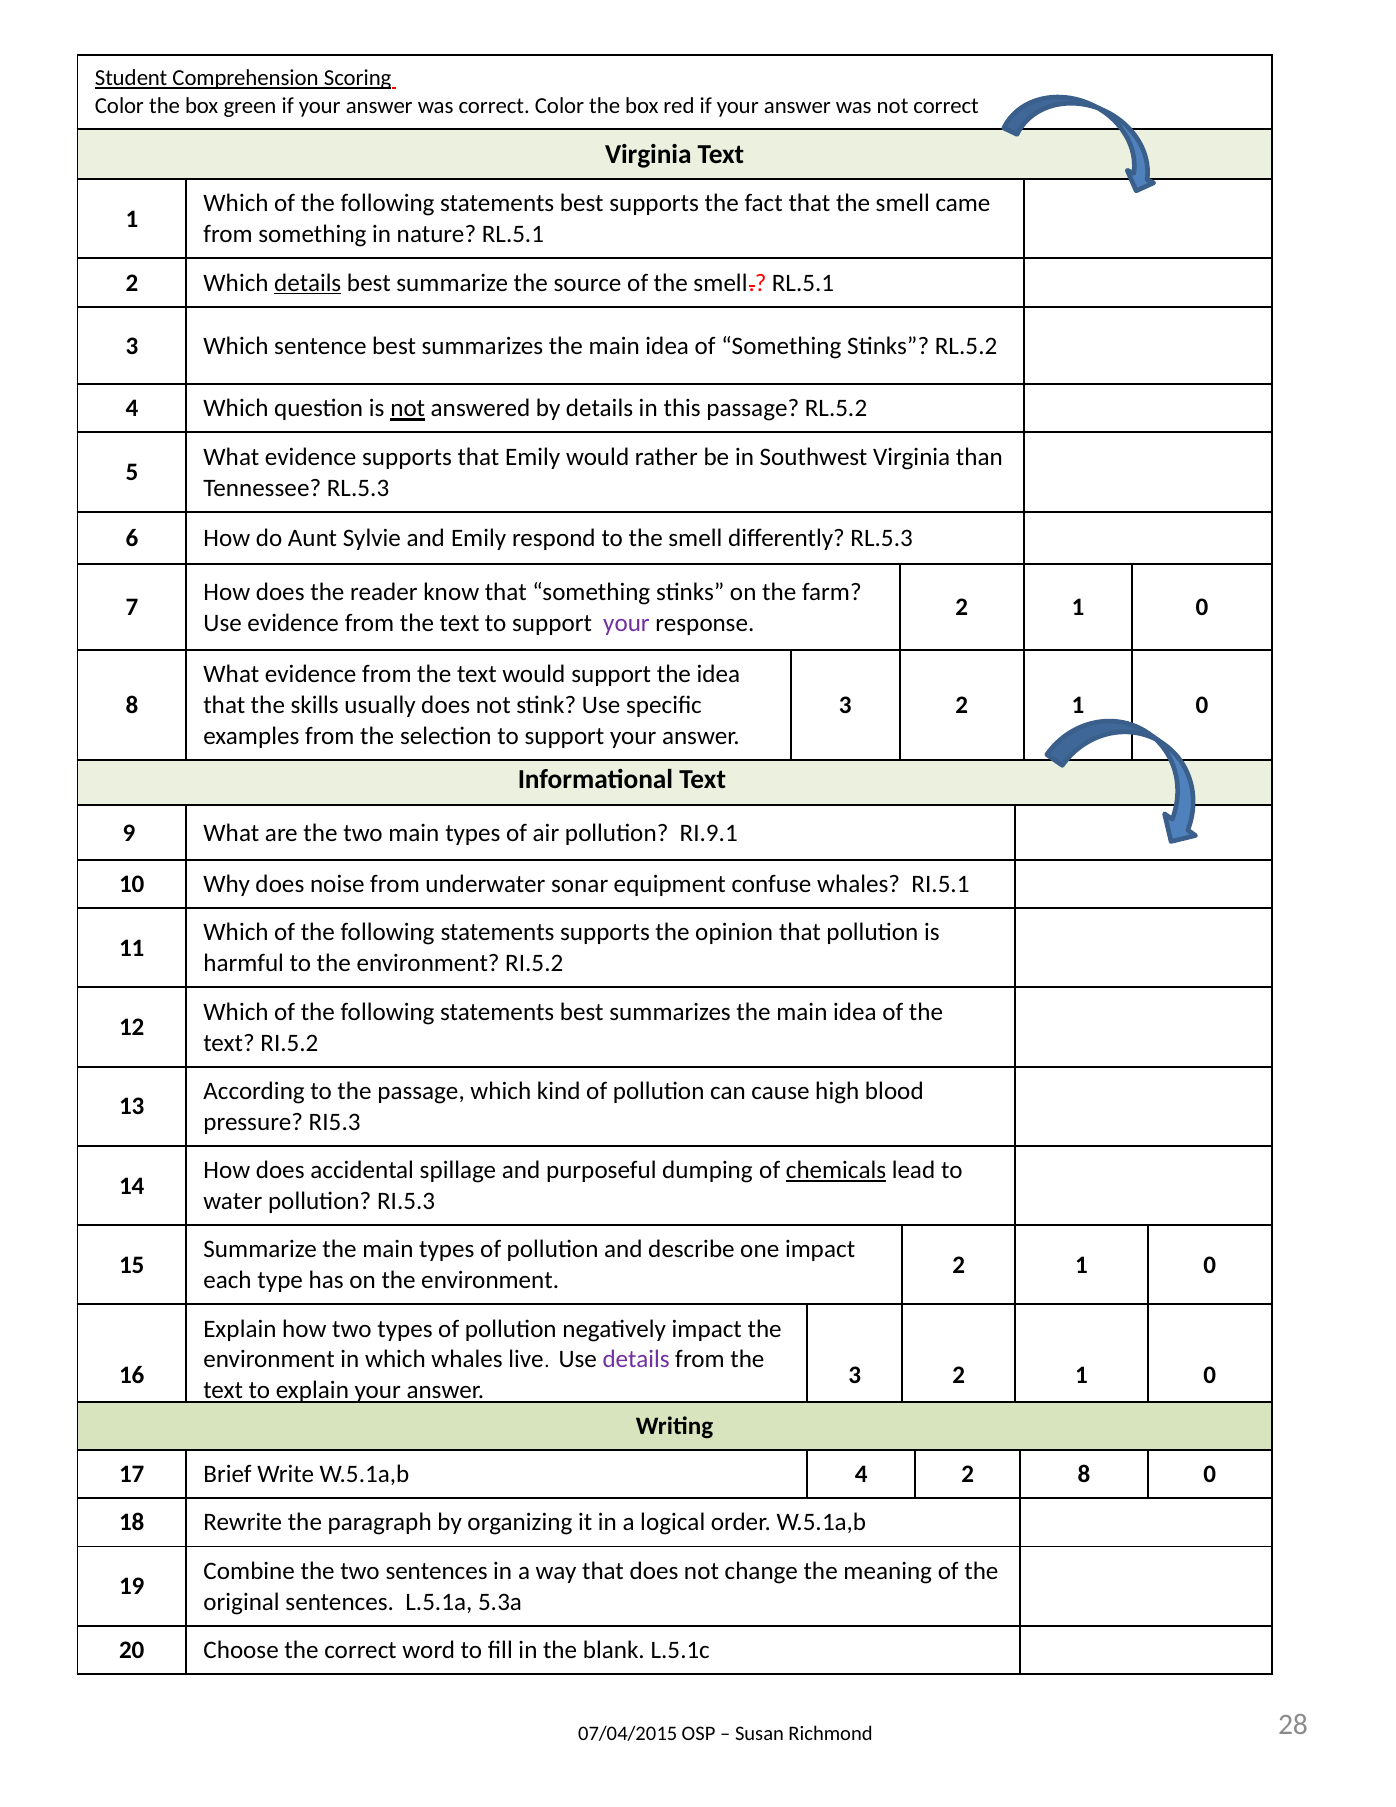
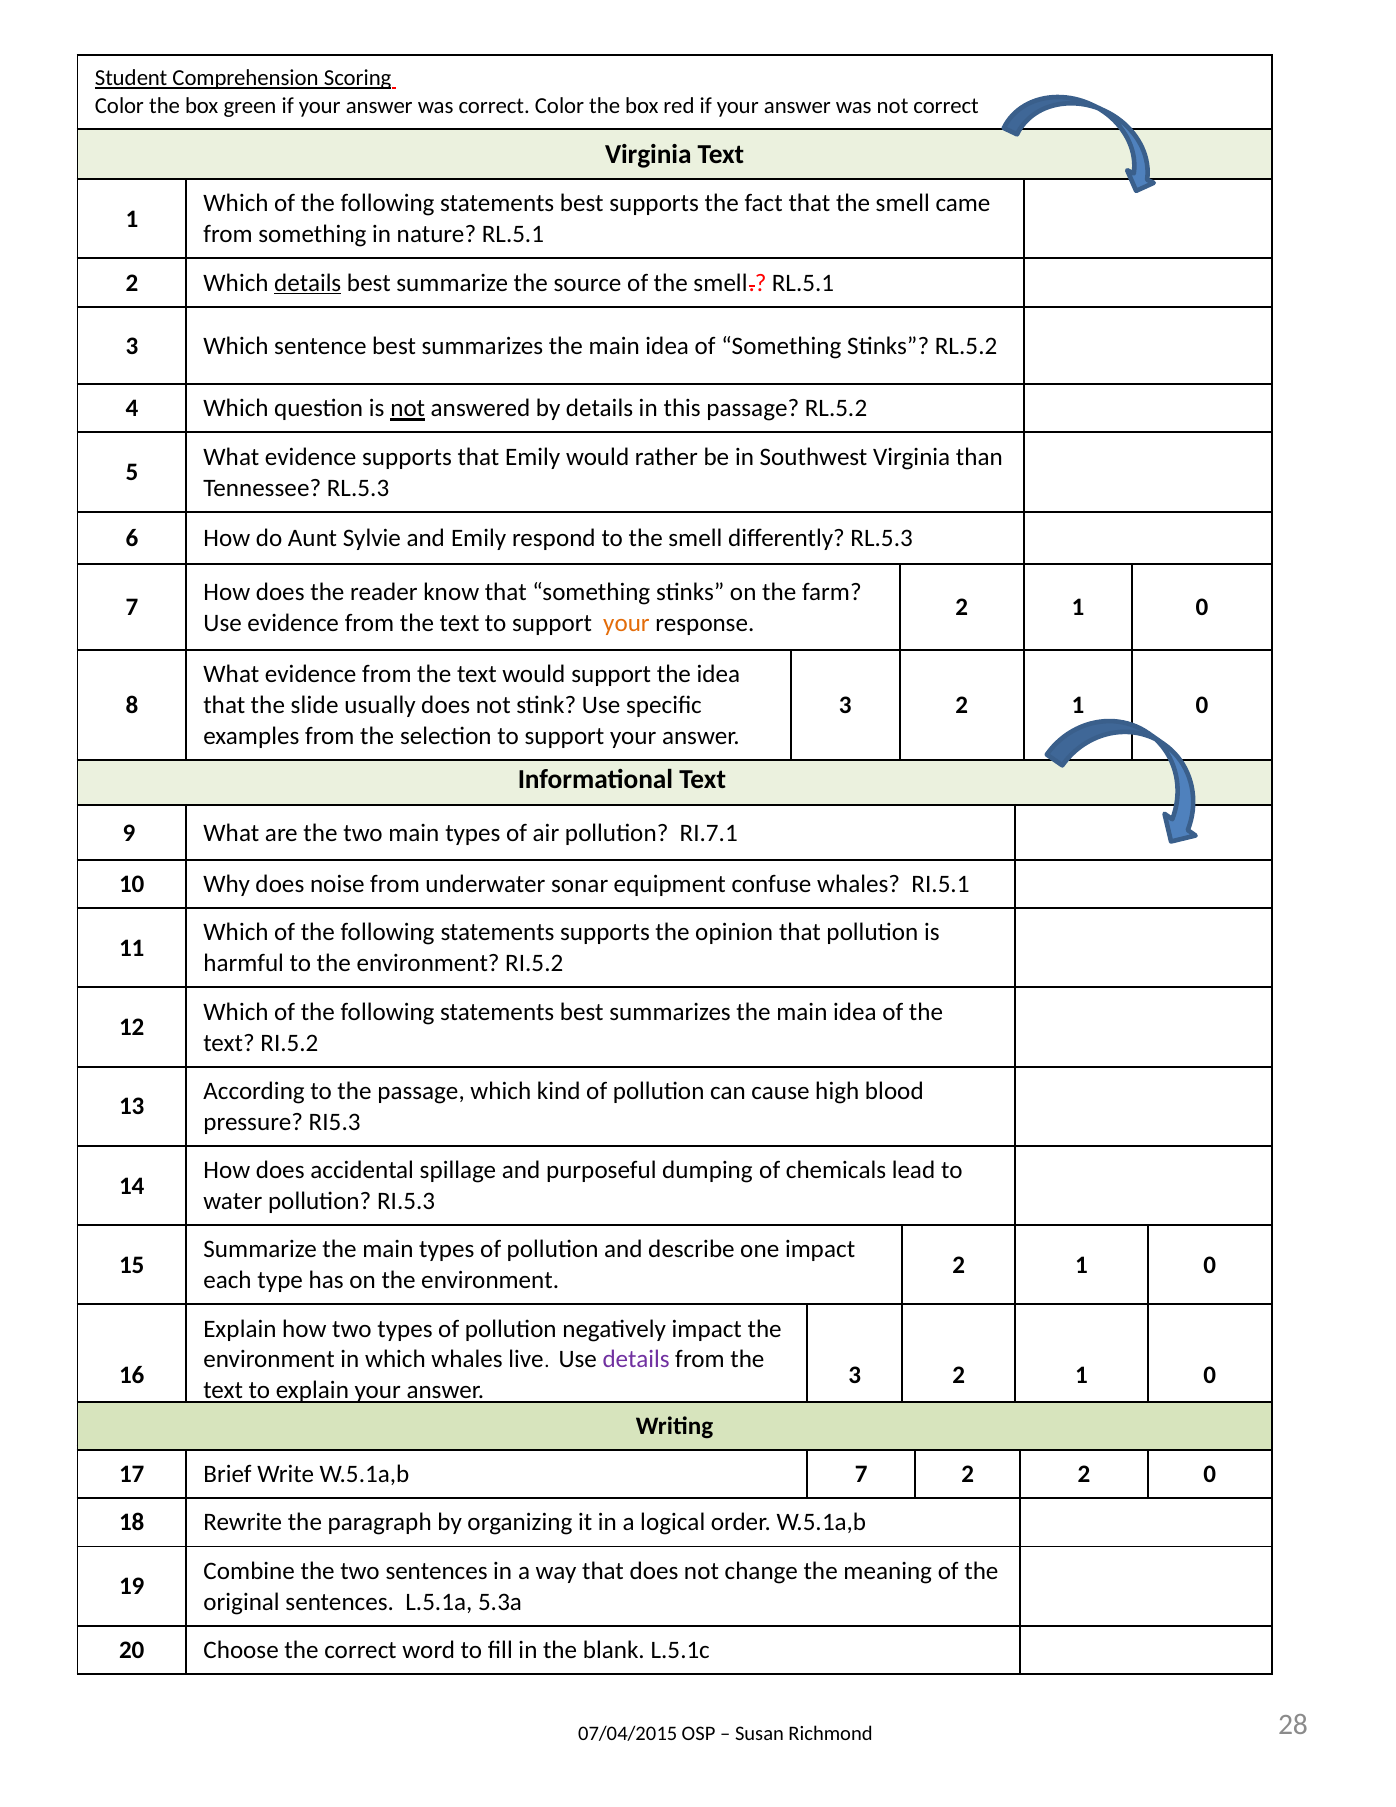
your at (626, 623) colour: purple -> orange
skills: skills -> slide
RI.9.1: RI.9.1 -> RI.7.1
chemicals underline: present -> none
W.5.1a,b 4: 4 -> 7
2 8: 8 -> 2
